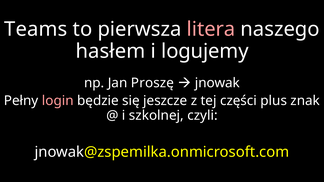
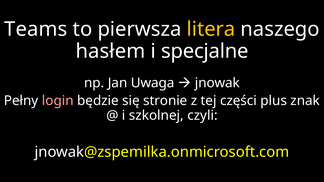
litera colour: pink -> yellow
logujemy: logujemy -> specjalne
Proszę: Proszę -> Uwaga
jeszcze: jeszcze -> stronie
